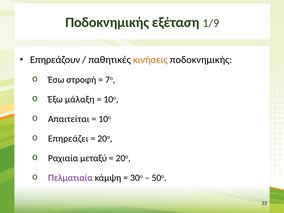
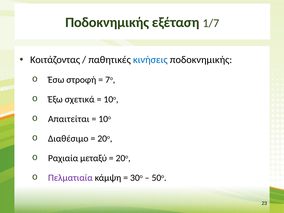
1/9: 1/9 -> 1/7
Επηρεάζουν: Επηρεάζουν -> Κοιτάζοντας
κινήσεις colour: orange -> blue
μάλαξη: μάλαξη -> σχετικά
Επηρεάζει: Επηρεάζει -> Διαθέσιμο
